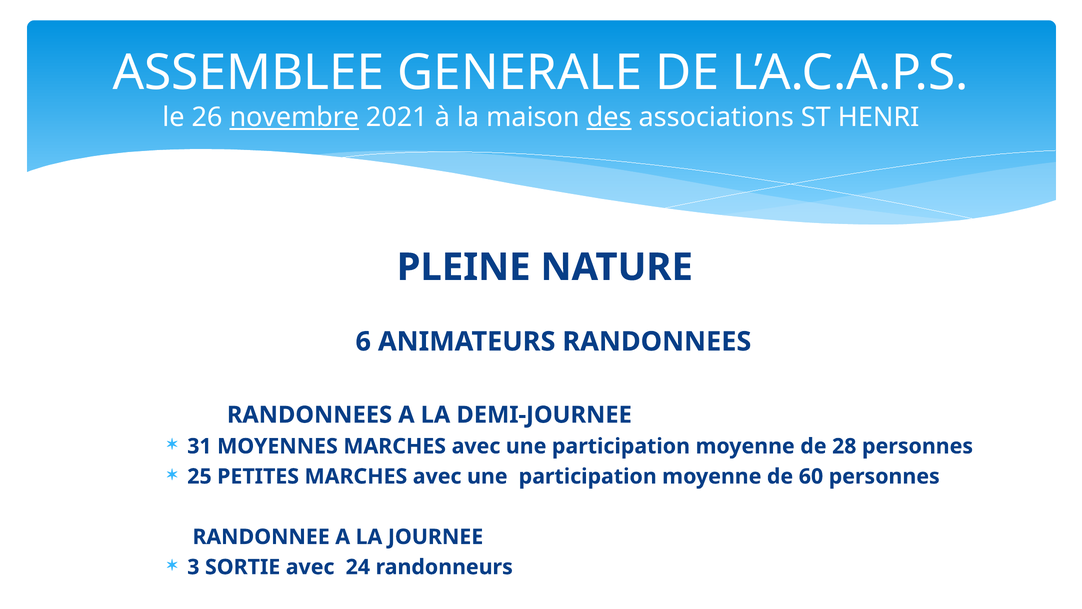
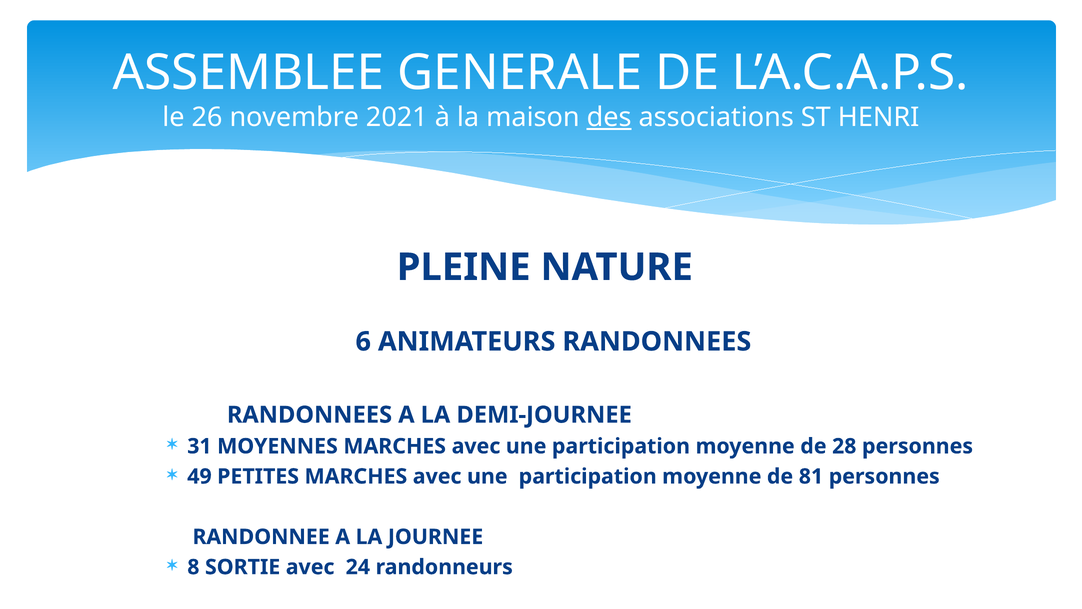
novembre underline: present -> none
25: 25 -> 49
60: 60 -> 81
3: 3 -> 8
